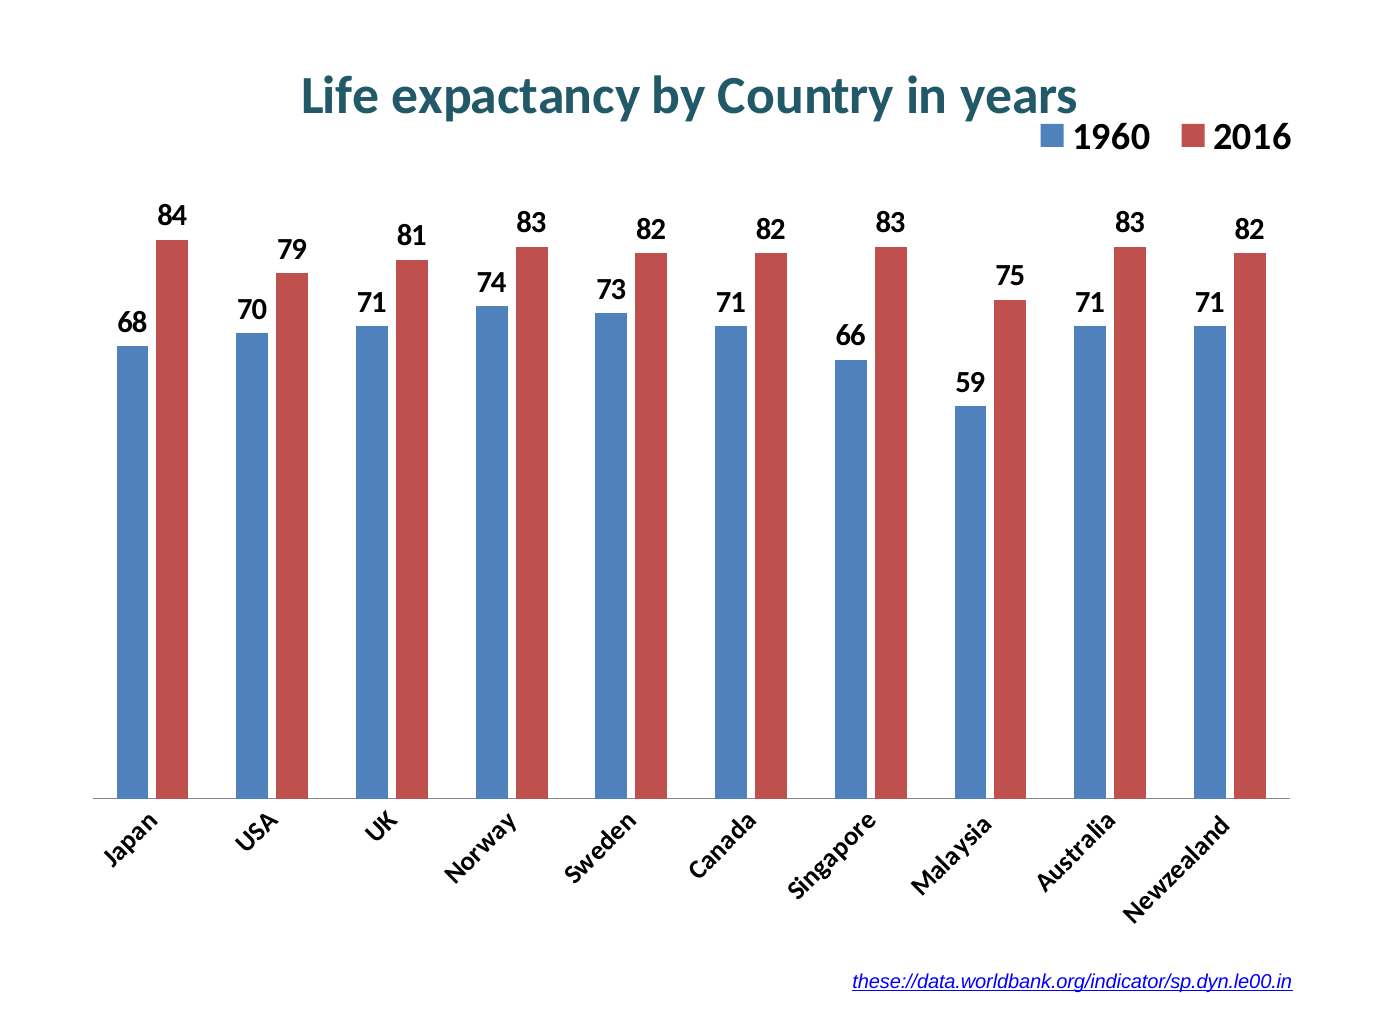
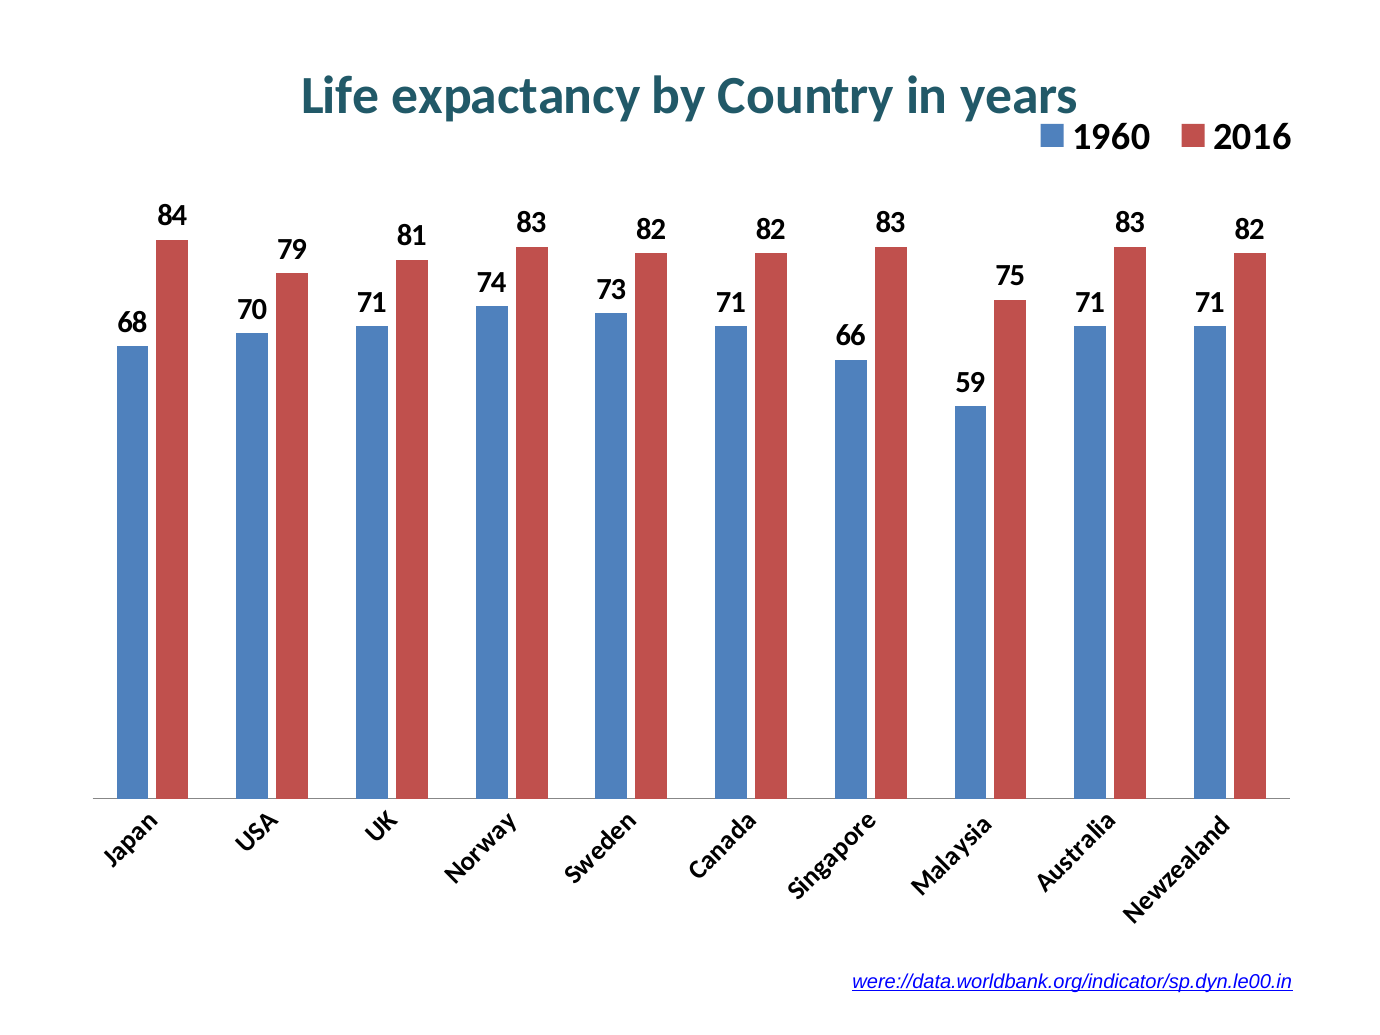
these://data.worldbank.org/indicator/sp.dyn.le00.in: these://data.worldbank.org/indicator/sp.dyn.le00.in -> were://data.worldbank.org/indicator/sp.dyn.le00.in
